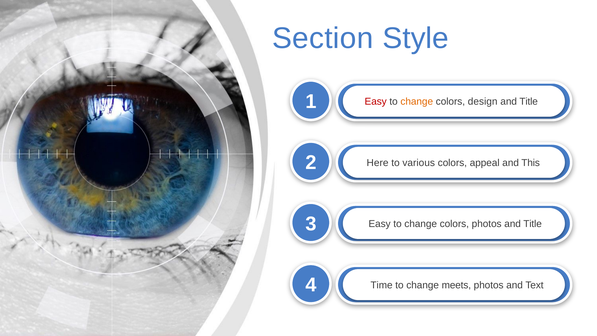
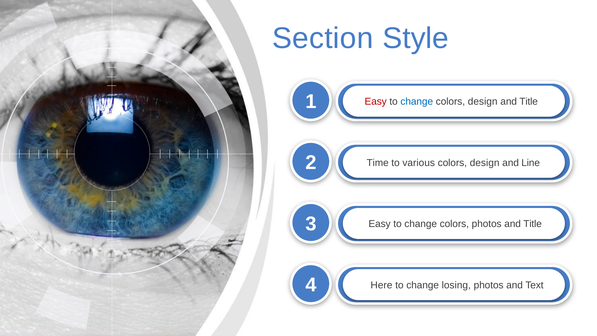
change at (417, 102) colour: orange -> blue
Here: Here -> Time
appeal at (485, 163): appeal -> design
This: This -> Line
Time: Time -> Here
meets: meets -> losing
